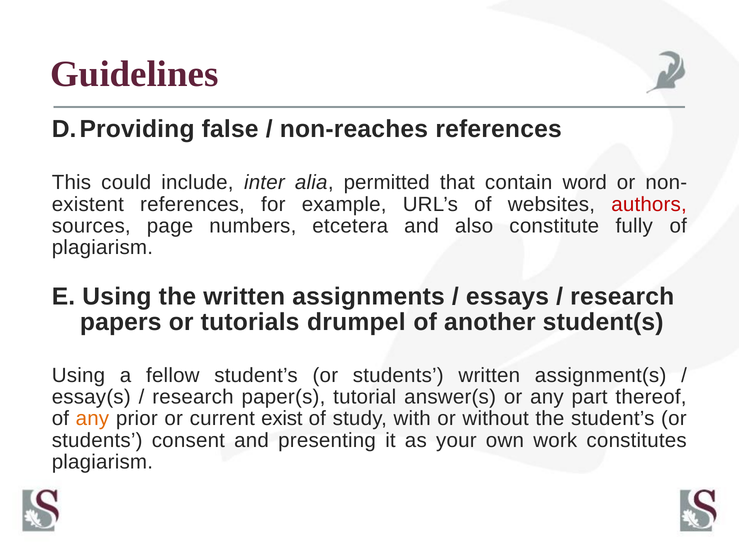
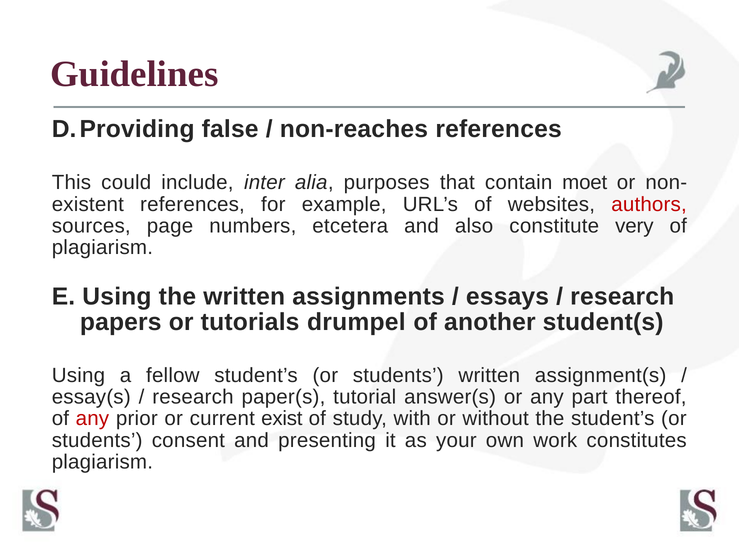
permitted: permitted -> purposes
word: word -> moet
fully: fully -> very
any at (92, 419) colour: orange -> red
